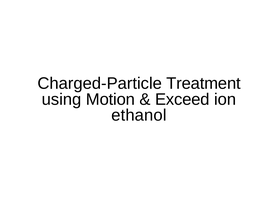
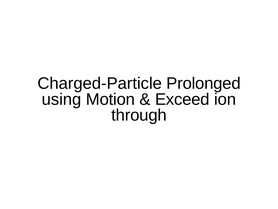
Treatment: Treatment -> Prolonged
ethanol: ethanol -> through
